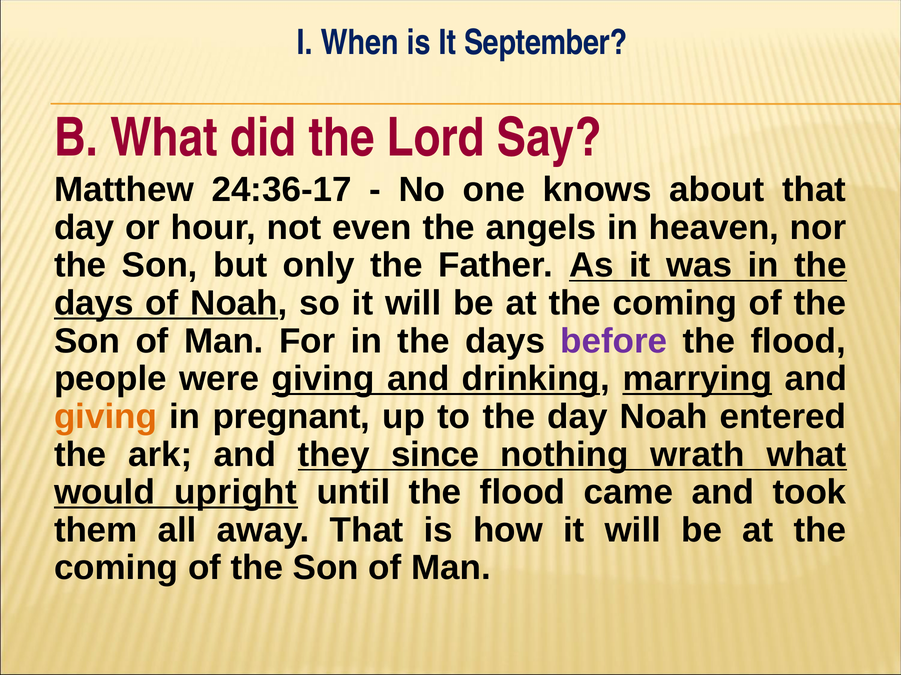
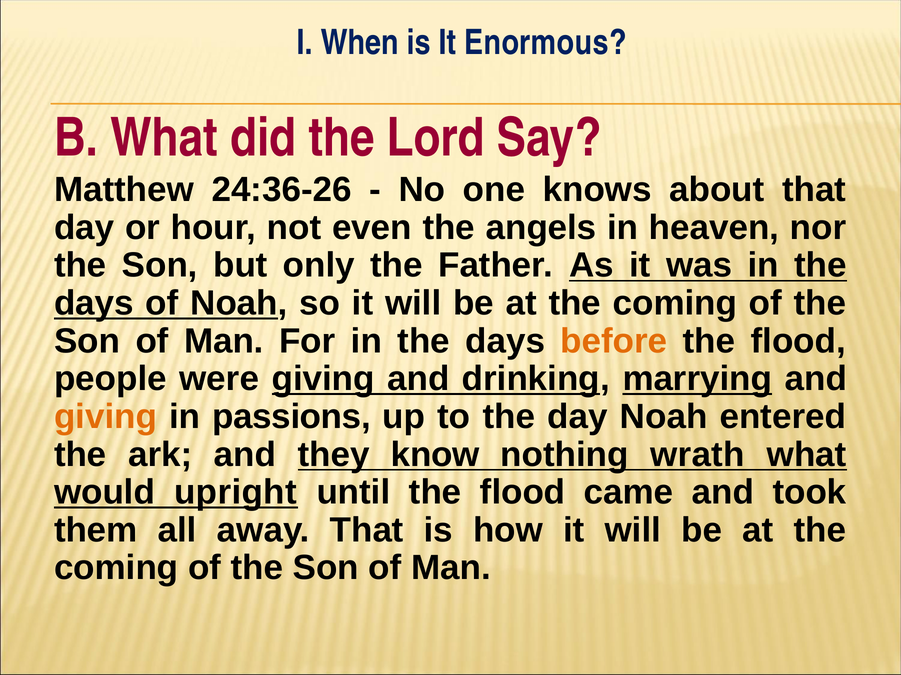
September: September -> Enormous
24:36-17: 24:36-17 -> 24:36-26
before colour: purple -> orange
pregnant: pregnant -> passions
since: since -> know
